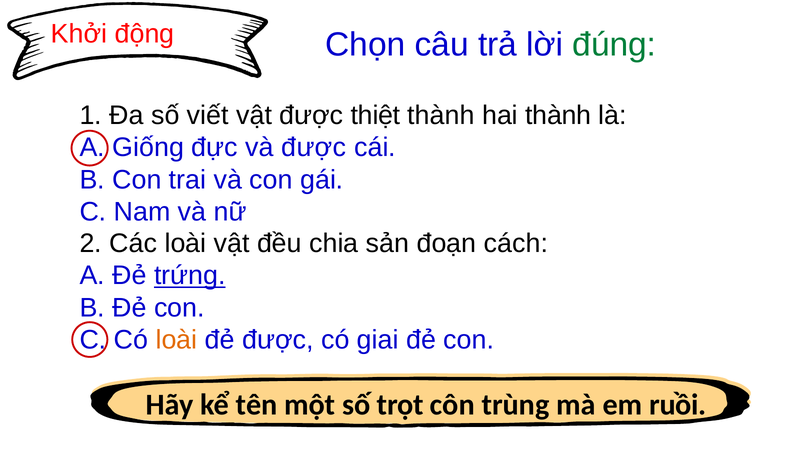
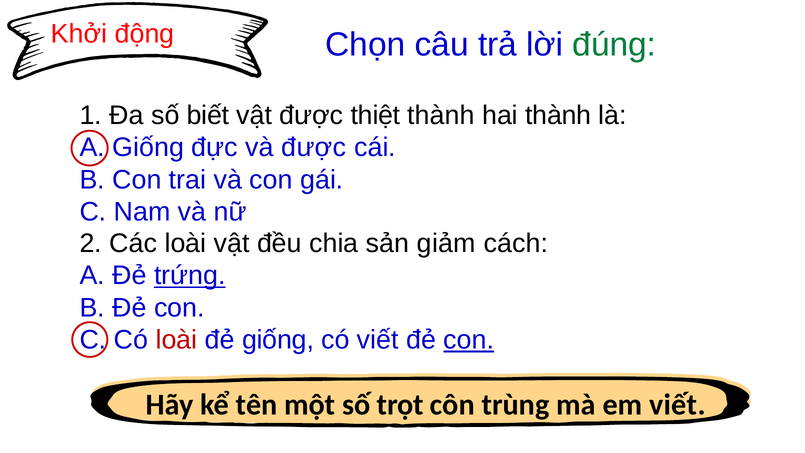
viết: viết -> biết
đoạn: đoạn -> giảm
loài at (176, 340) colour: orange -> red
đẻ được: được -> giống
có giai: giai -> viết
con at (469, 340) underline: none -> present
em ruồi: ruồi -> viết
